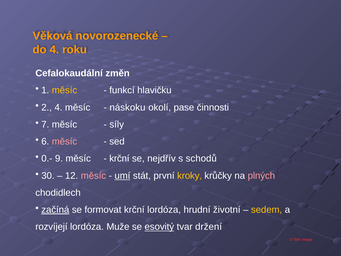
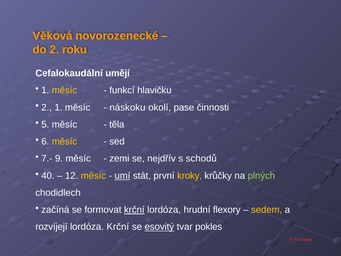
do 4: 4 -> 2
změn: změn -> umějí
2 4: 4 -> 1
7: 7 -> 5
síly: síly -> těla
měsíc at (64, 141) colour: pink -> yellow
0.-: 0.- -> 7.-
krční at (119, 158): krční -> zemi
30: 30 -> 40
měsíc at (93, 175) colour: pink -> yellow
plných colour: pink -> light green
začíná underline: present -> none
krční at (134, 210) underline: none -> present
životní: životní -> flexory
lordóza Muže: Muže -> Krční
držení: držení -> pokles
